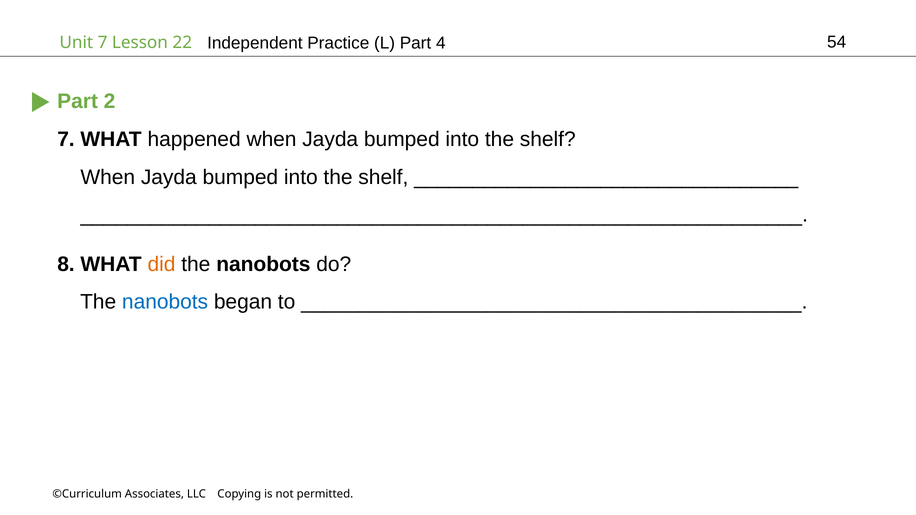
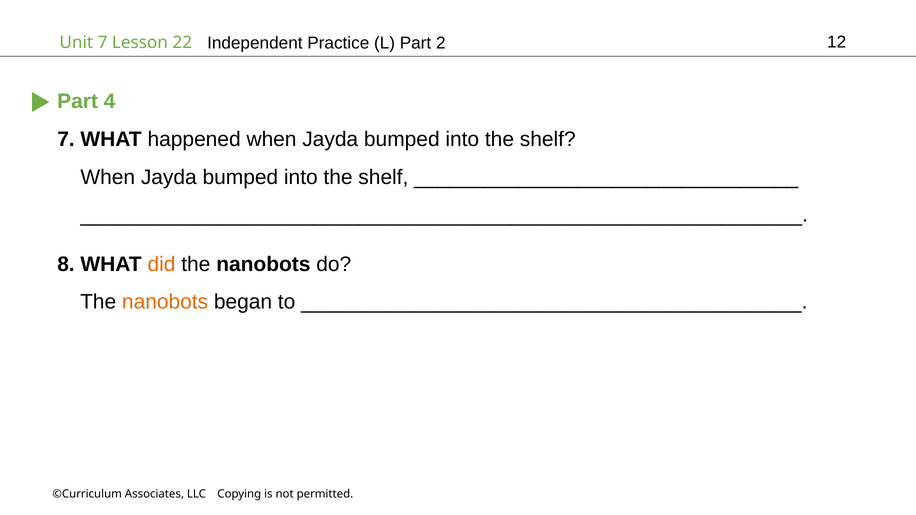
4: 4 -> 2
54: 54 -> 12
2: 2 -> 4
nanobots at (165, 302) colour: blue -> orange
